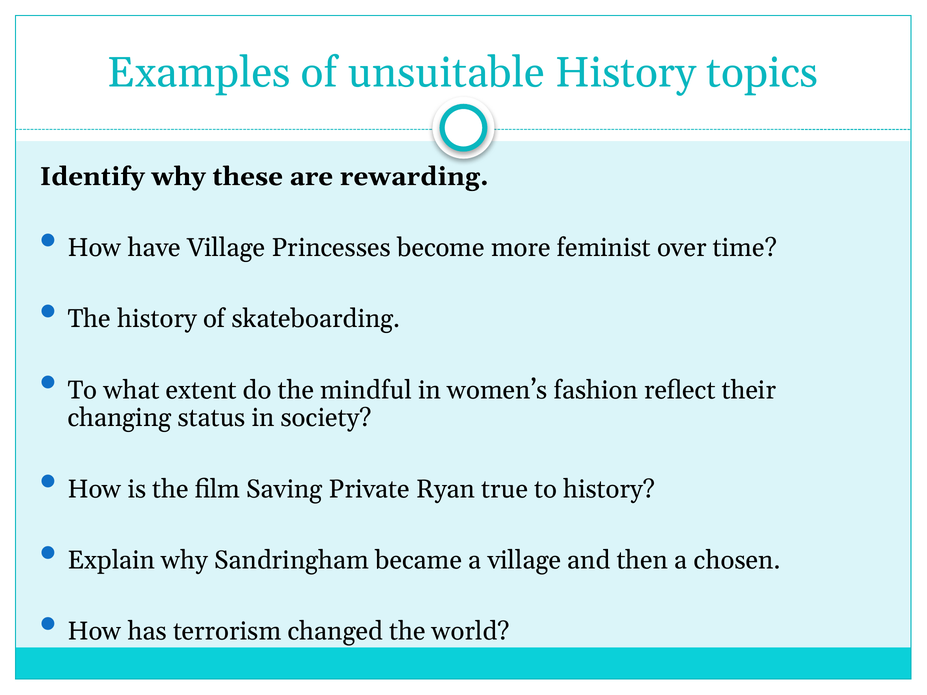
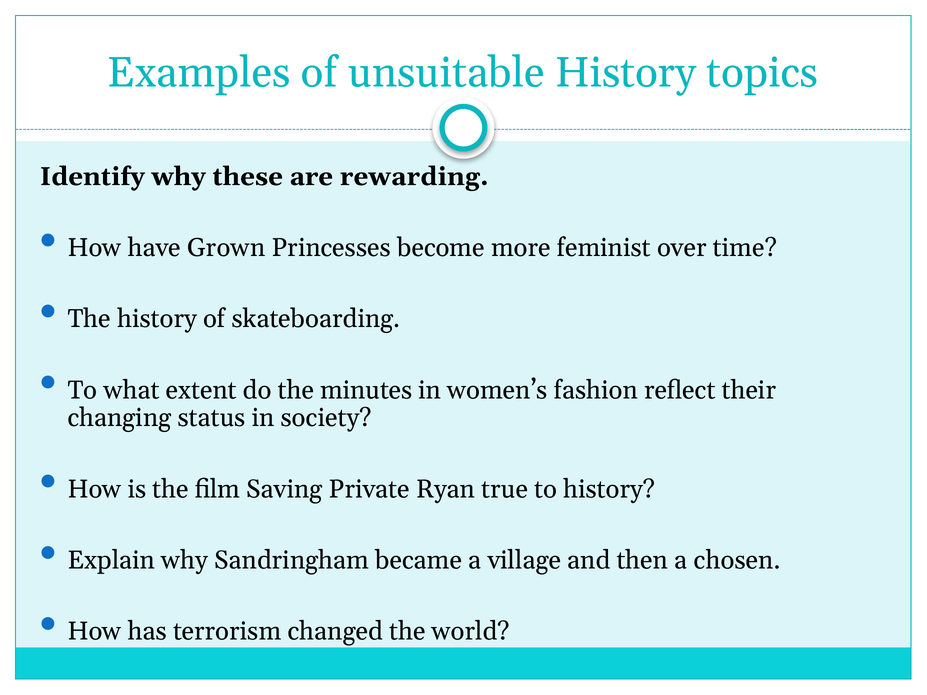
have Village: Village -> Grown
mindful: mindful -> minutes
